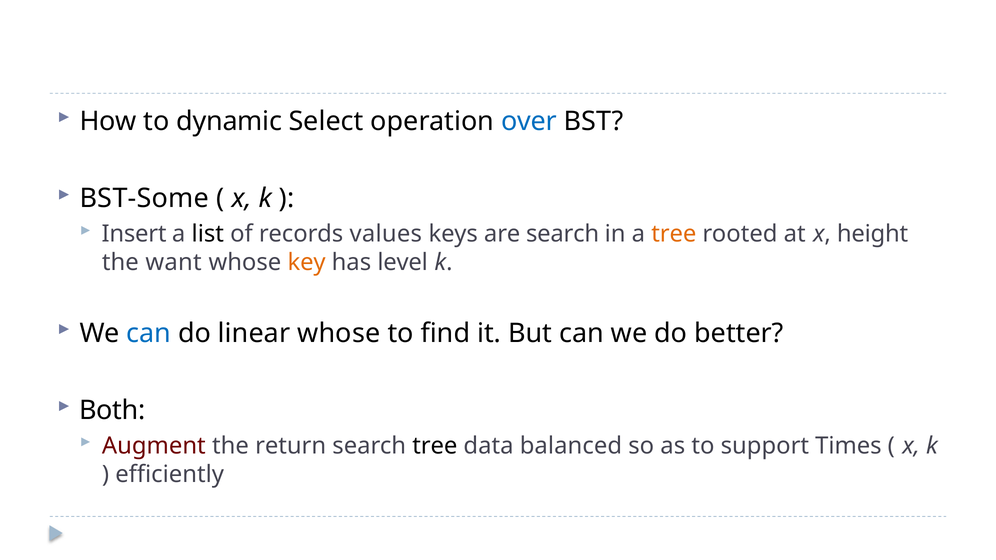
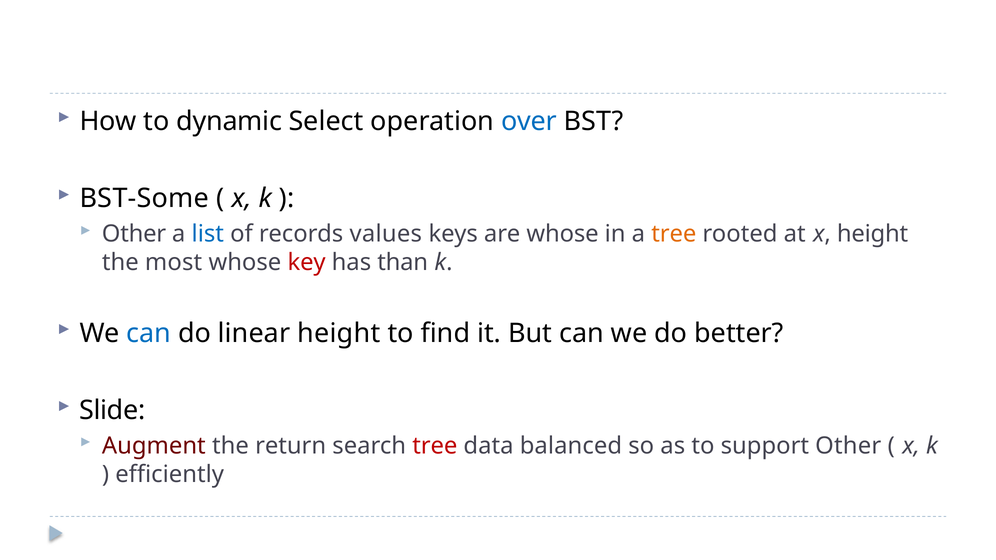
Insert at (134, 234): Insert -> Other
list colour: black -> blue
are search: search -> whose
want: want -> most
key colour: orange -> red
level: level -> than
linear whose: whose -> height
Both: Both -> Slide
tree at (435, 446) colour: black -> red
support Times: Times -> Other
